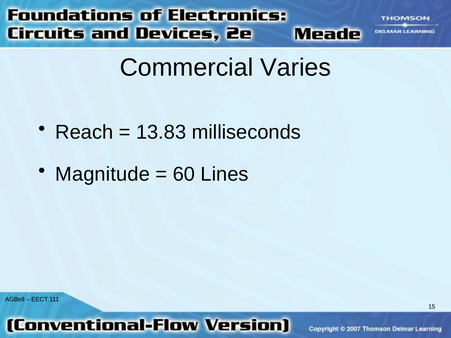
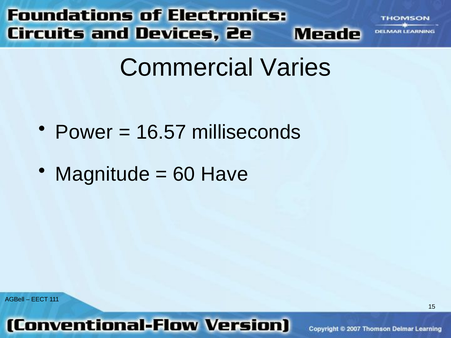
Reach: Reach -> Power
13.83: 13.83 -> 16.57
Lines: Lines -> Have
